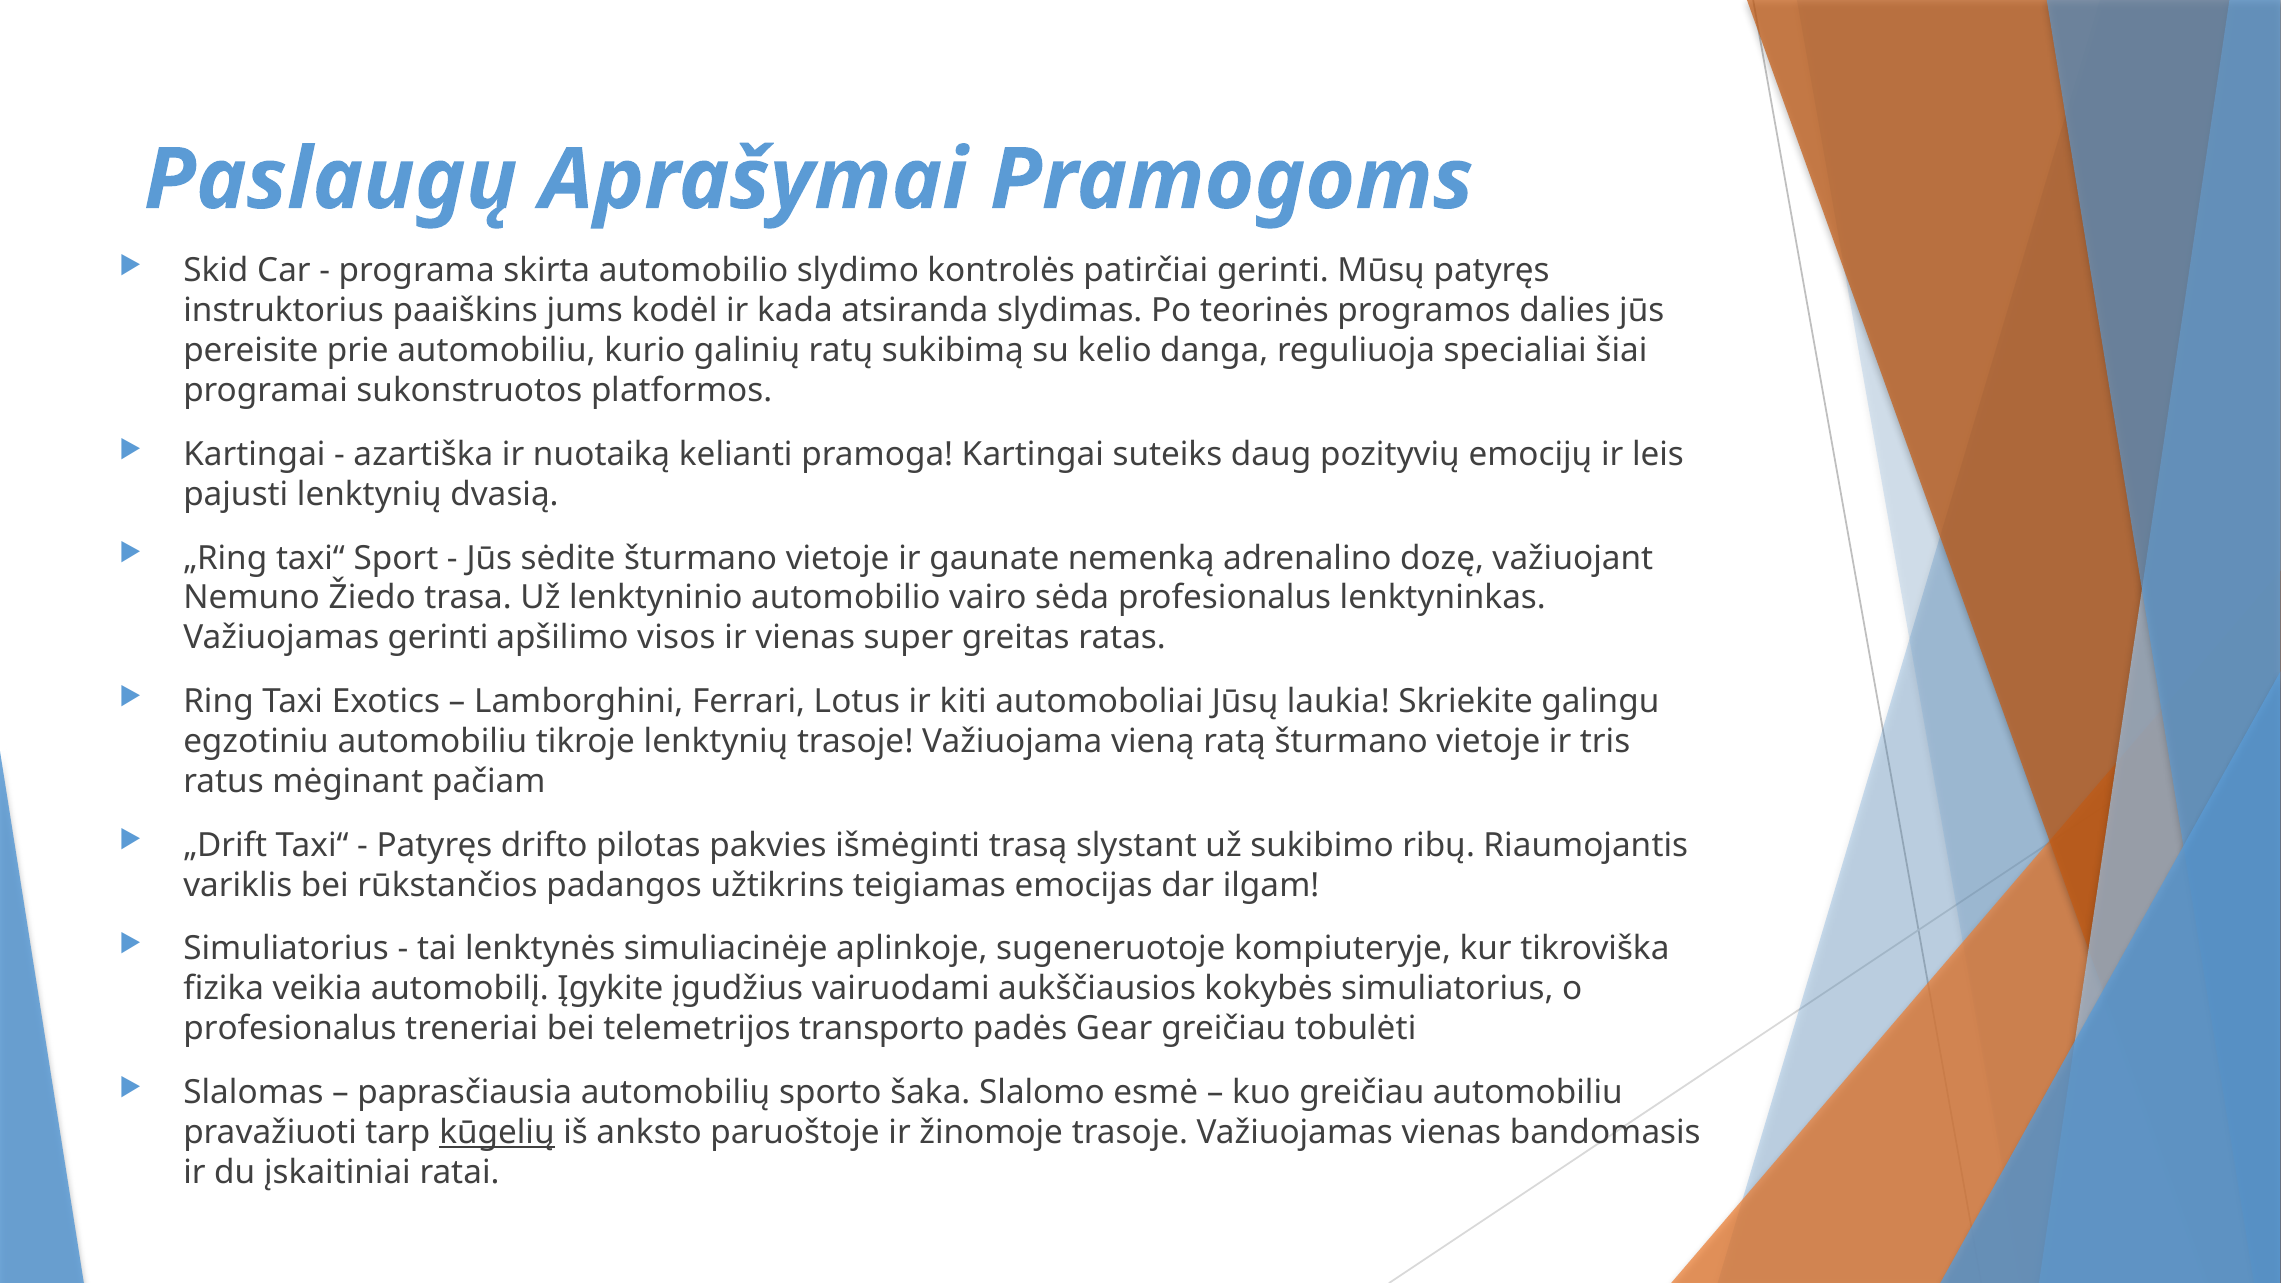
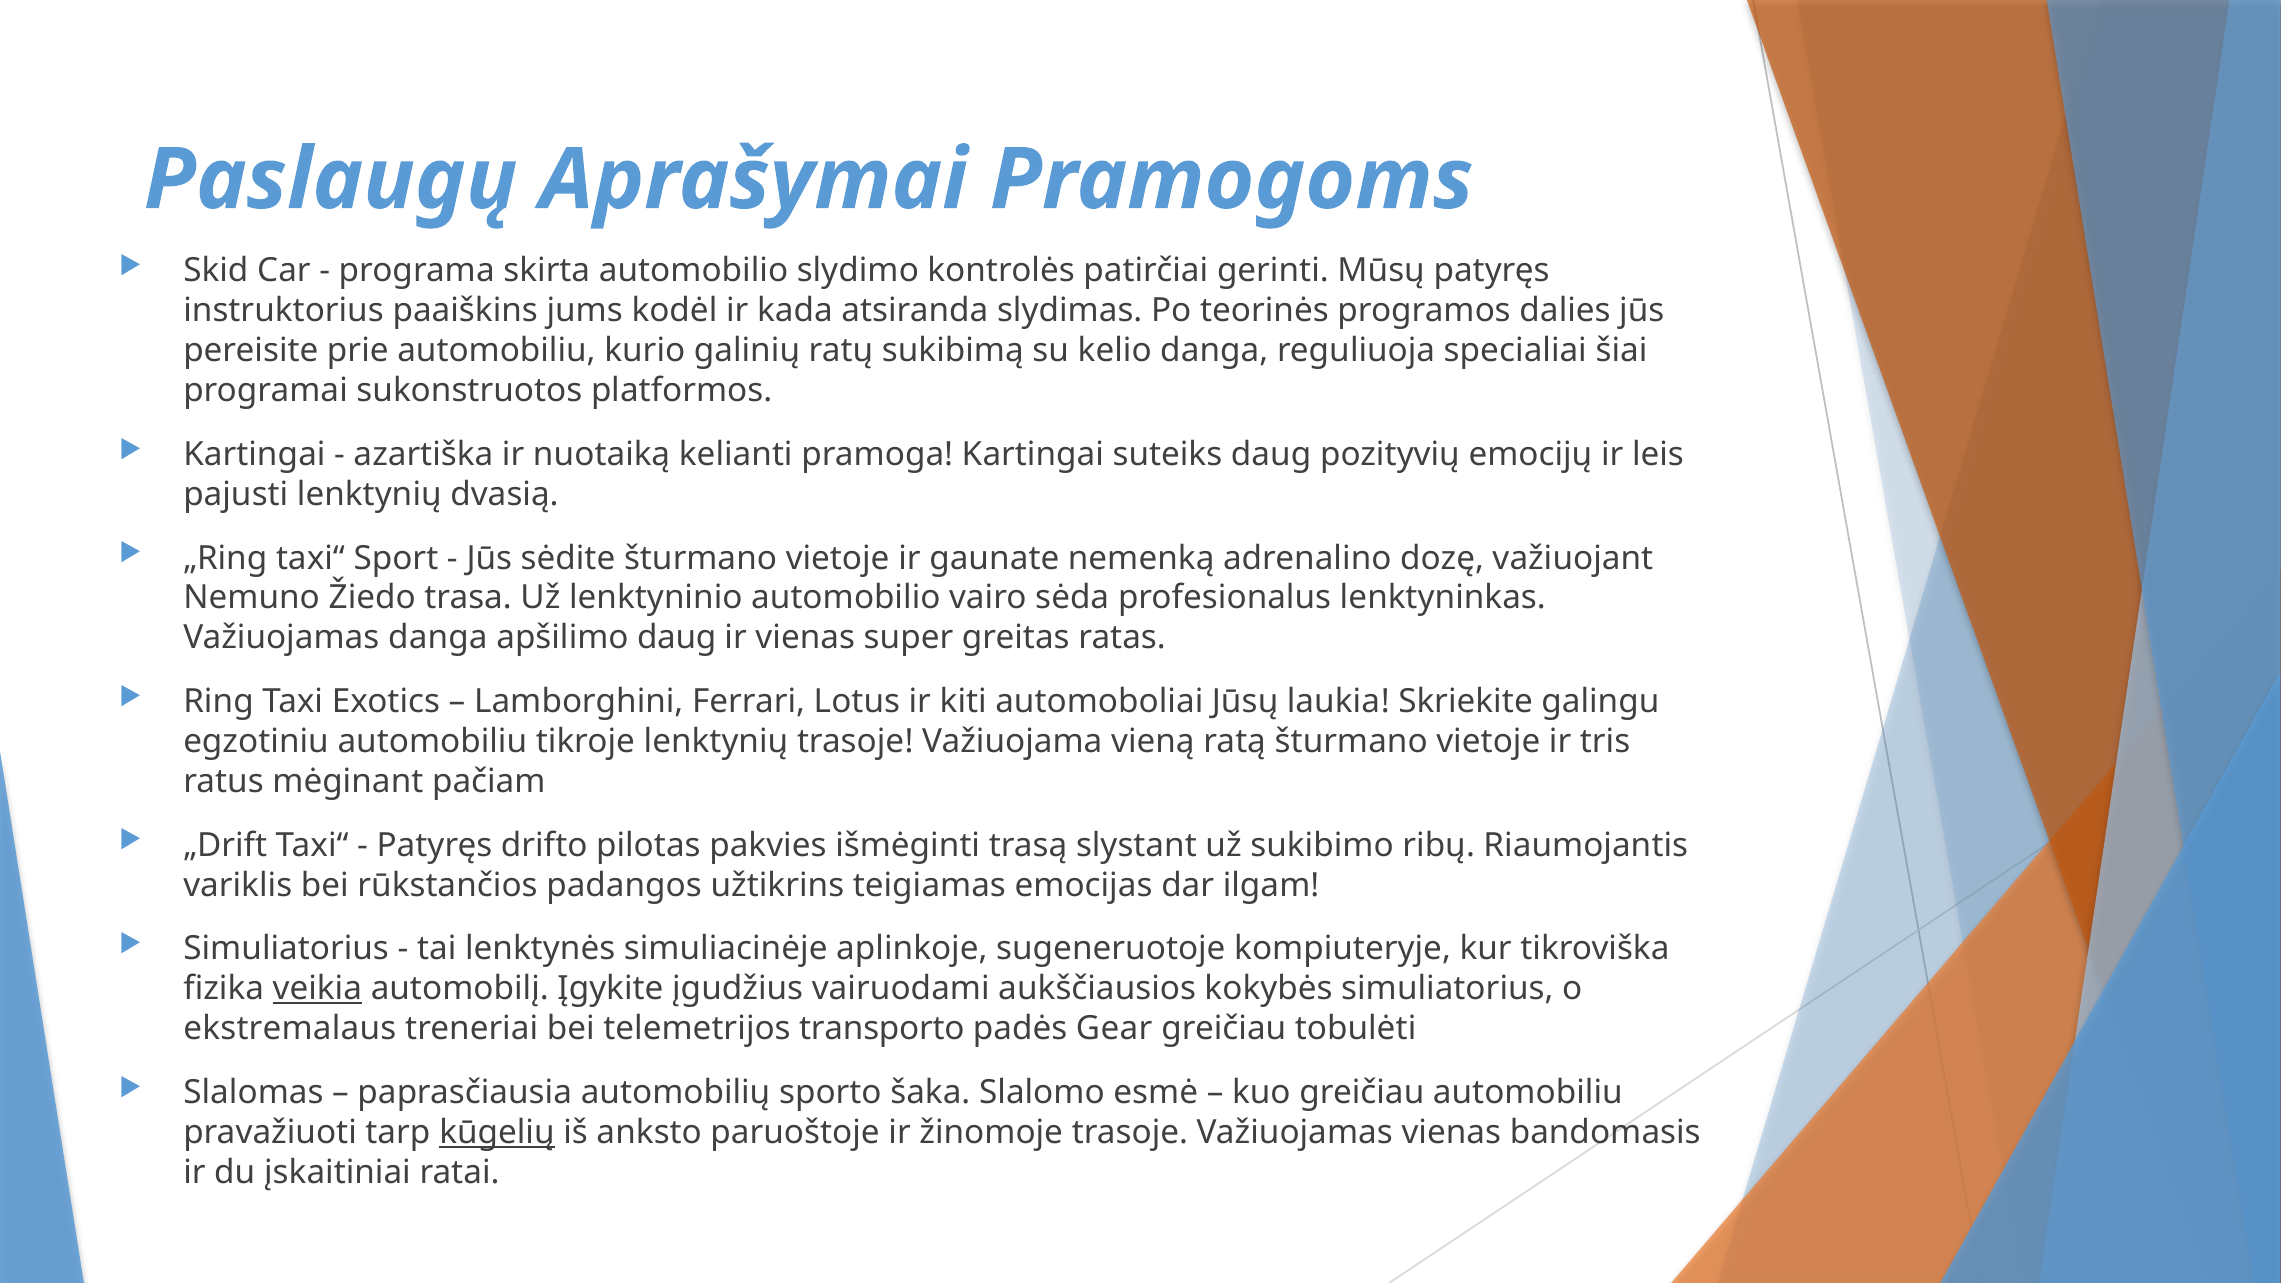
Važiuojamas gerinti: gerinti -> danga
apšilimo visos: visos -> daug
veikia underline: none -> present
profesionalus at (290, 1029): profesionalus -> ekstremalaus
